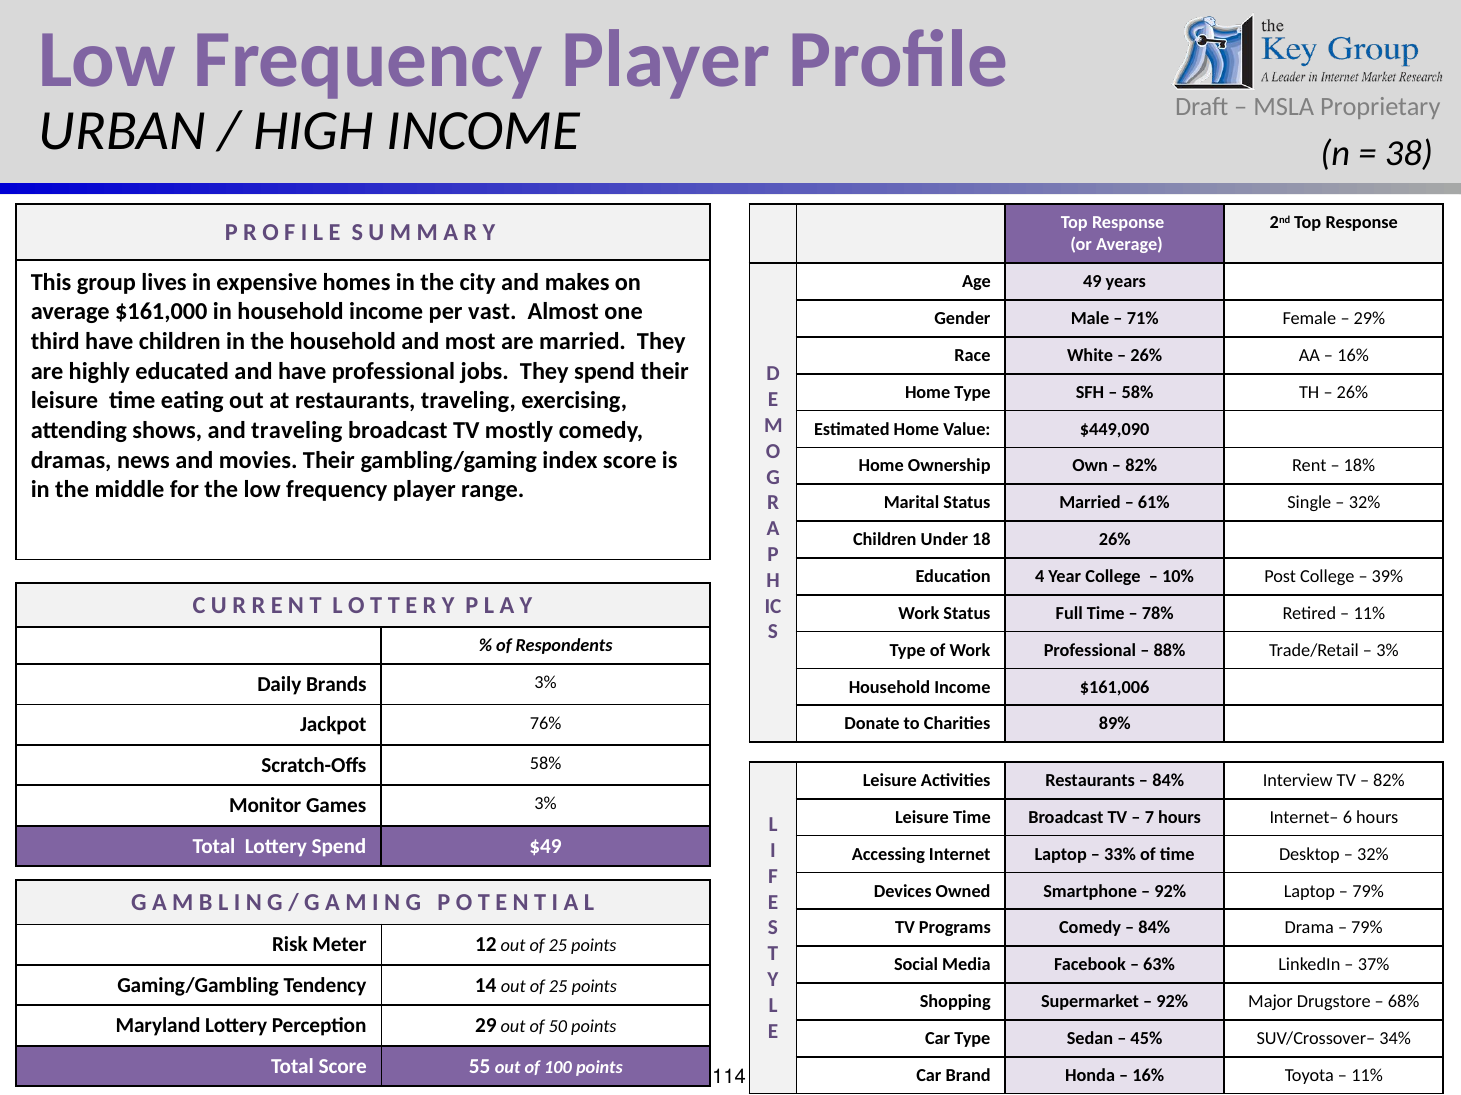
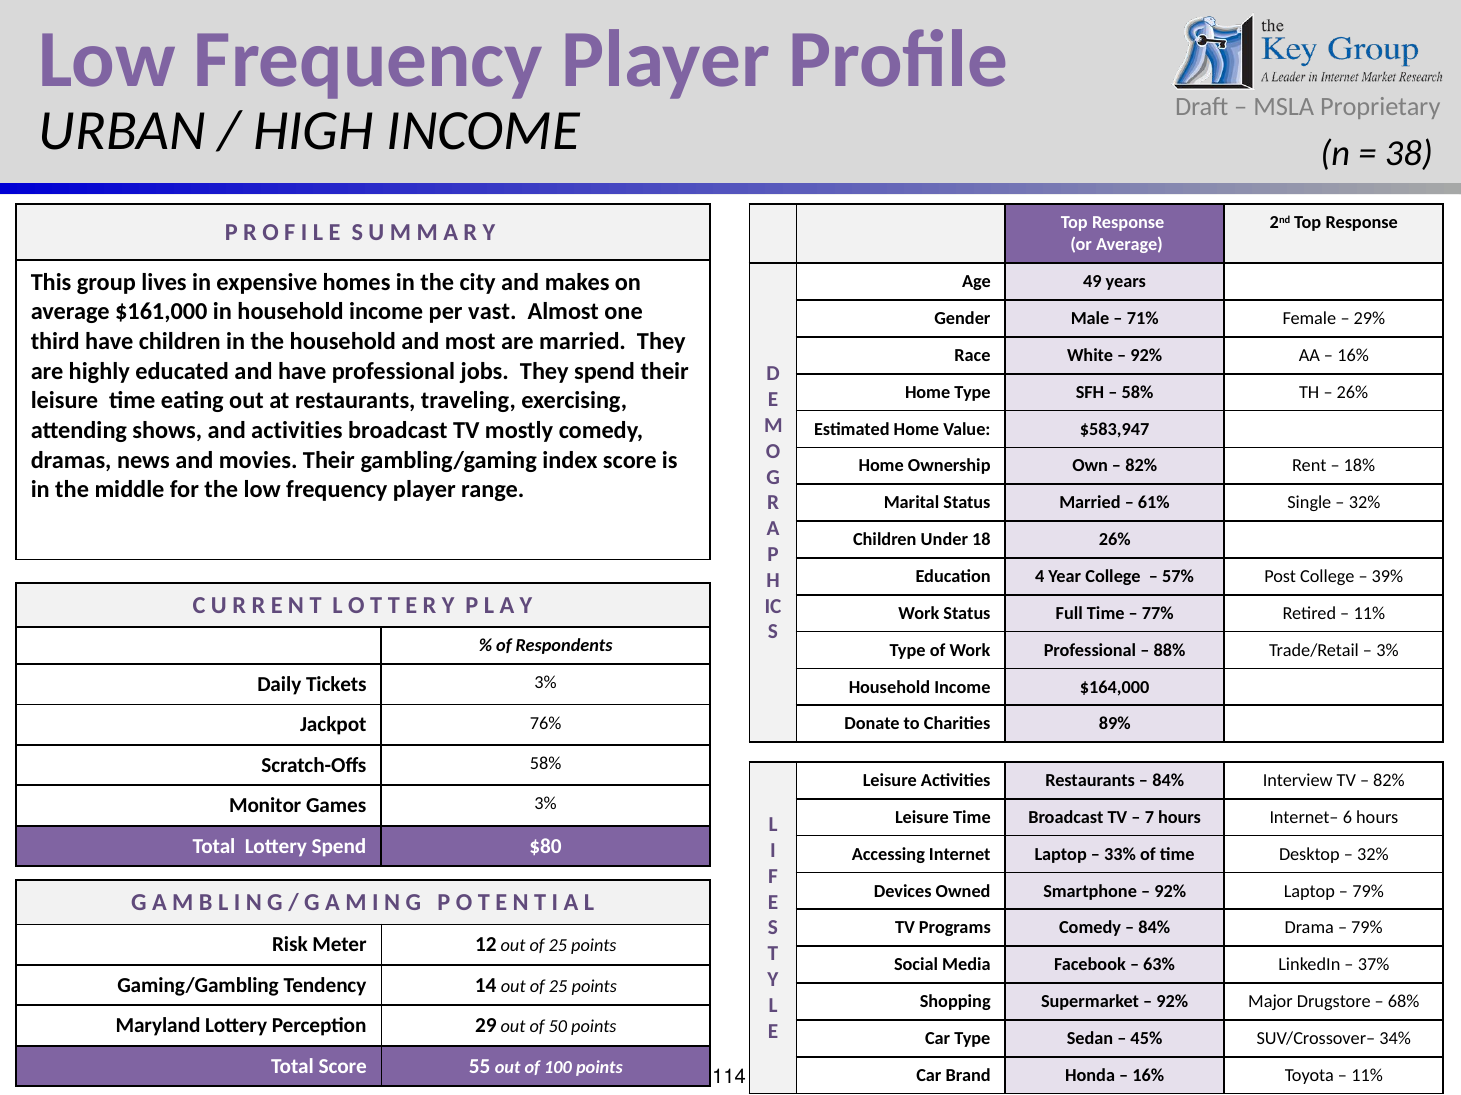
26% at (1146, 356): 26% -> 92%
and traveling: traveling -> activities
$449,090: $449,090 -> $583,947
10%: 10% -> 57%
78%: 78% -> 77%
Brands: Brands -> Tickets
$161,006: $161,006 -> $164,000
$49: $49 -> $80
